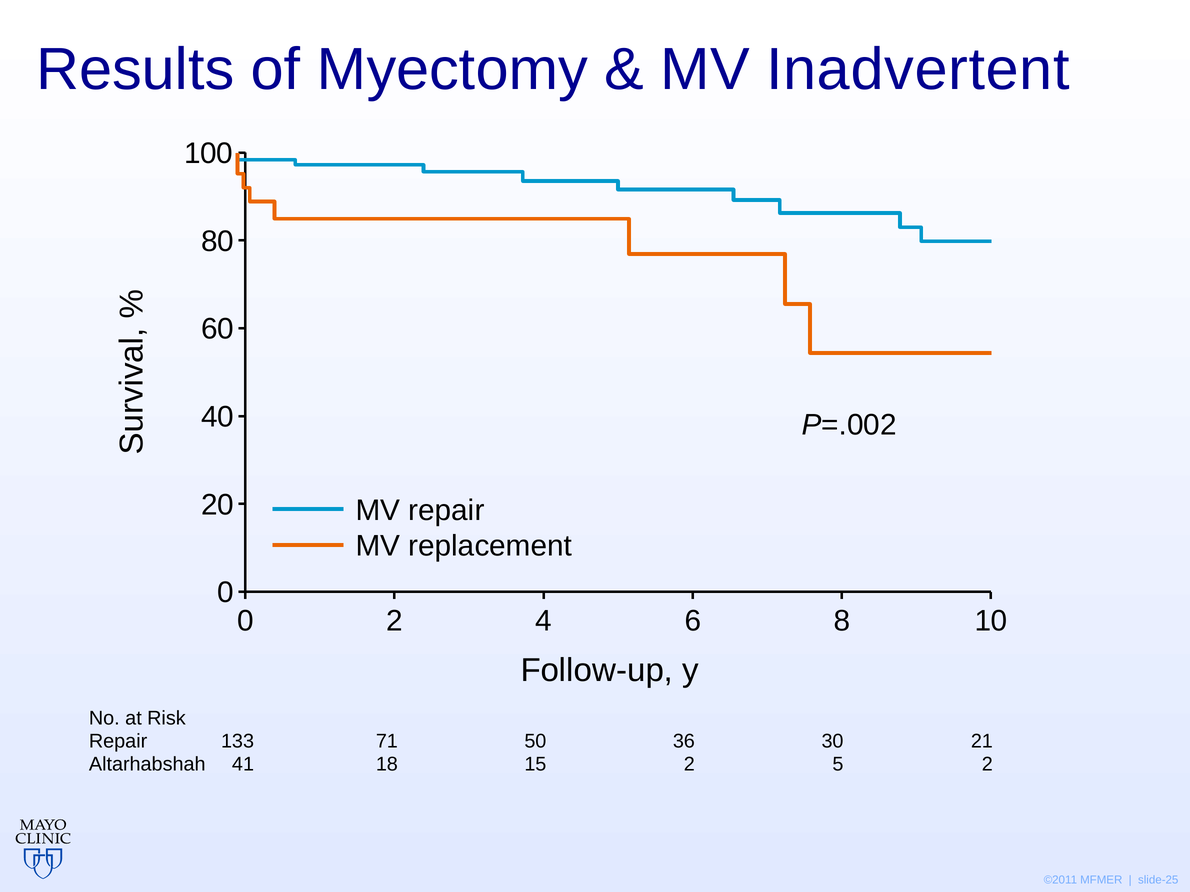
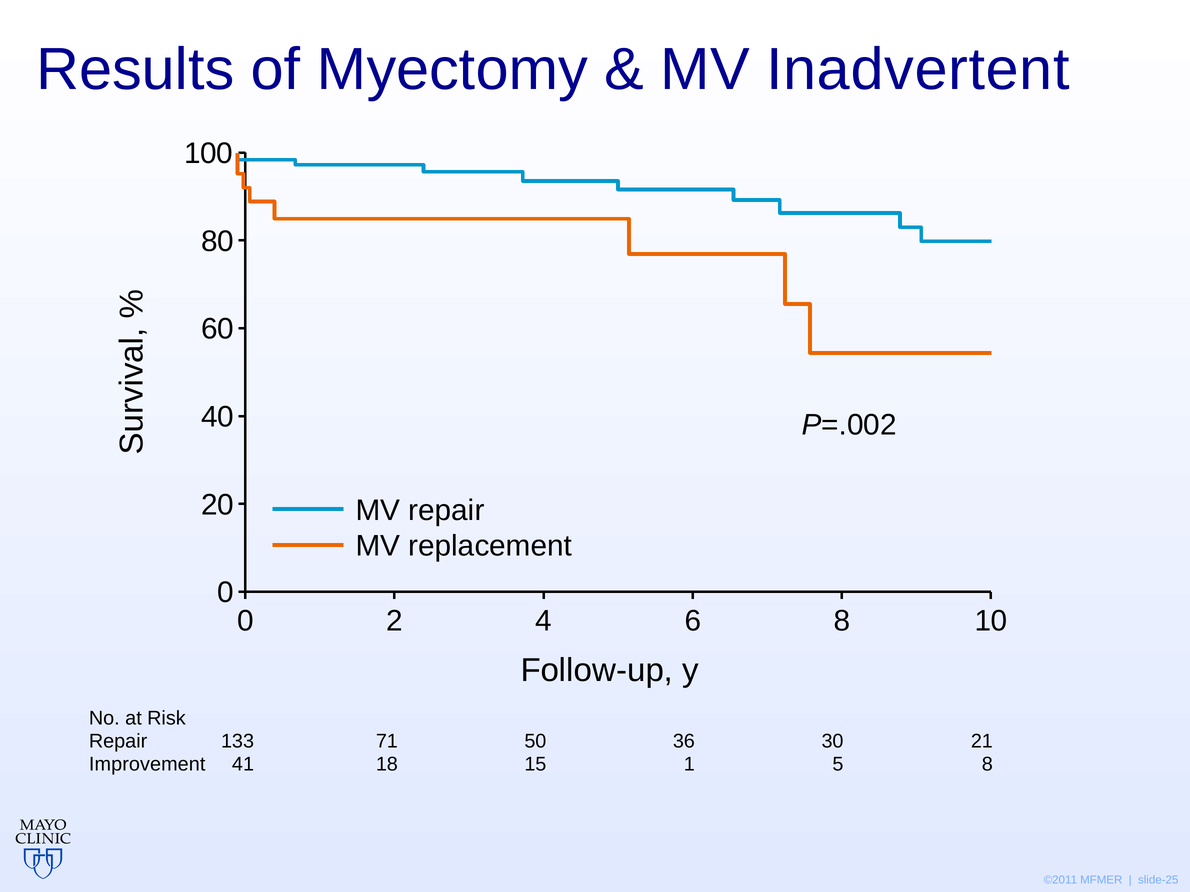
Altarhabshah: Altarhabshah -> Improvement
15 2: 2 -> 1
5 2: 2 -> 8
